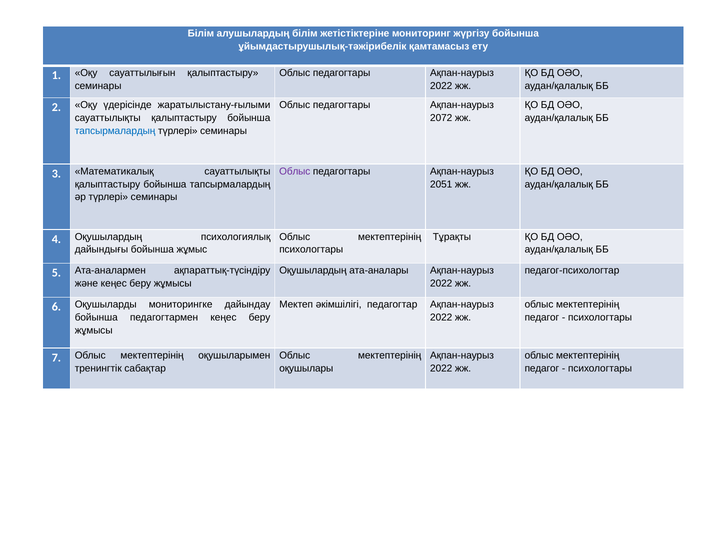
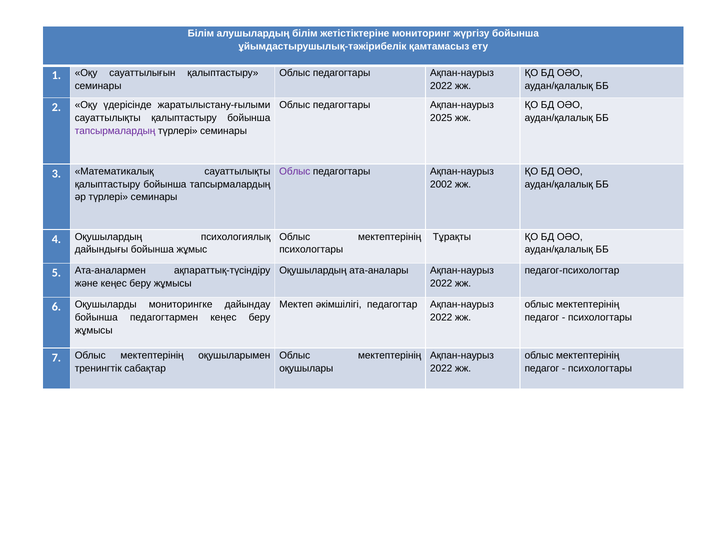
2072: 2072 -> 2025
тапсырмалардың at (115, 131) colour: blue -> purple
2051: 2051 -> 2002
